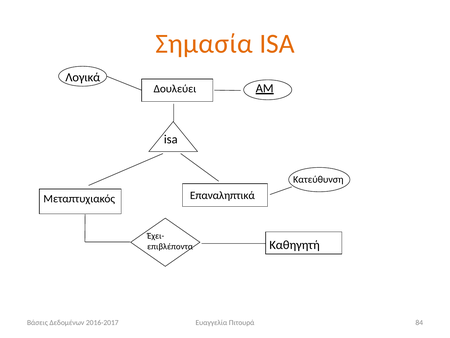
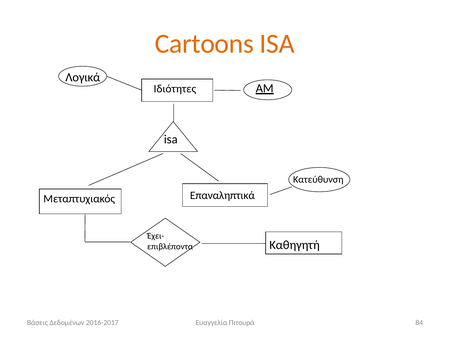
Σημασία: Σημασία -> Cartoons
Δουλεύει: Δουλεύει -> Ιδιότητες
